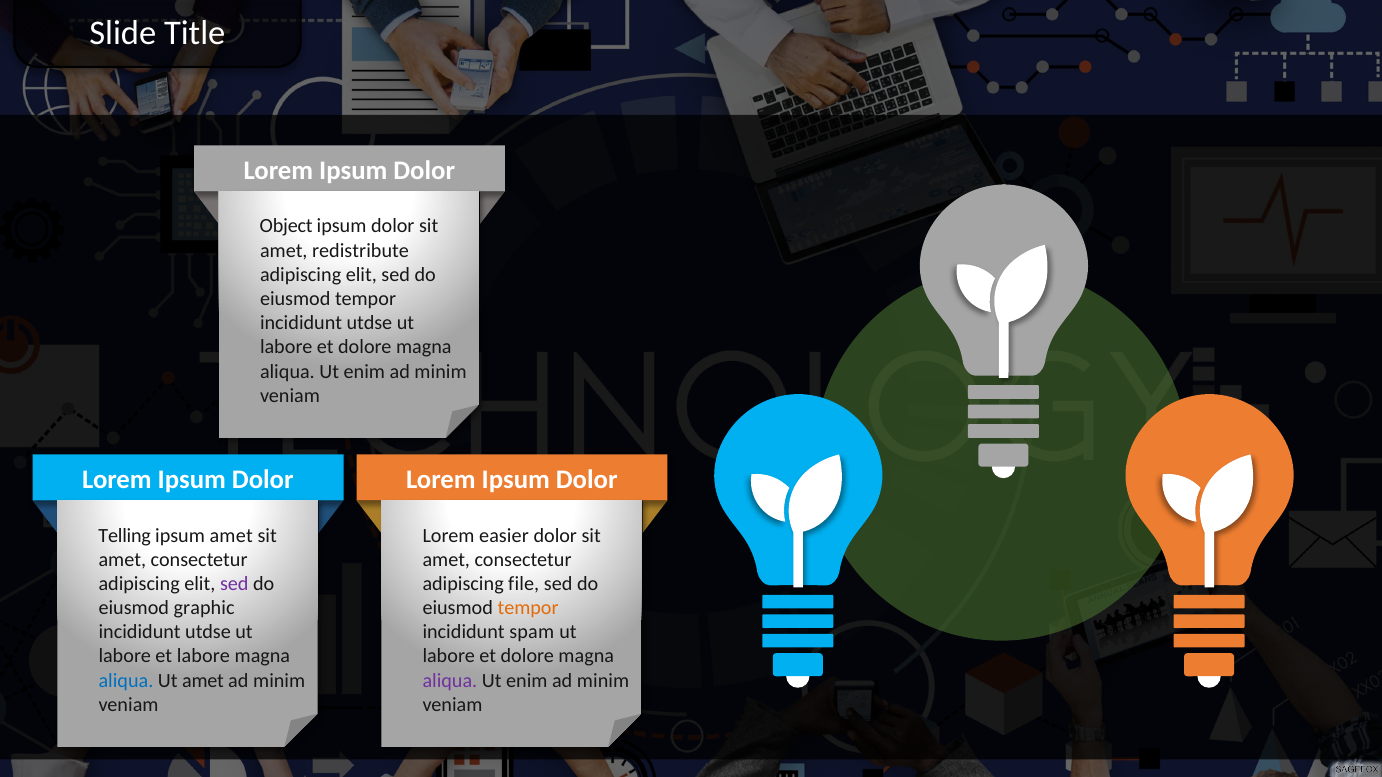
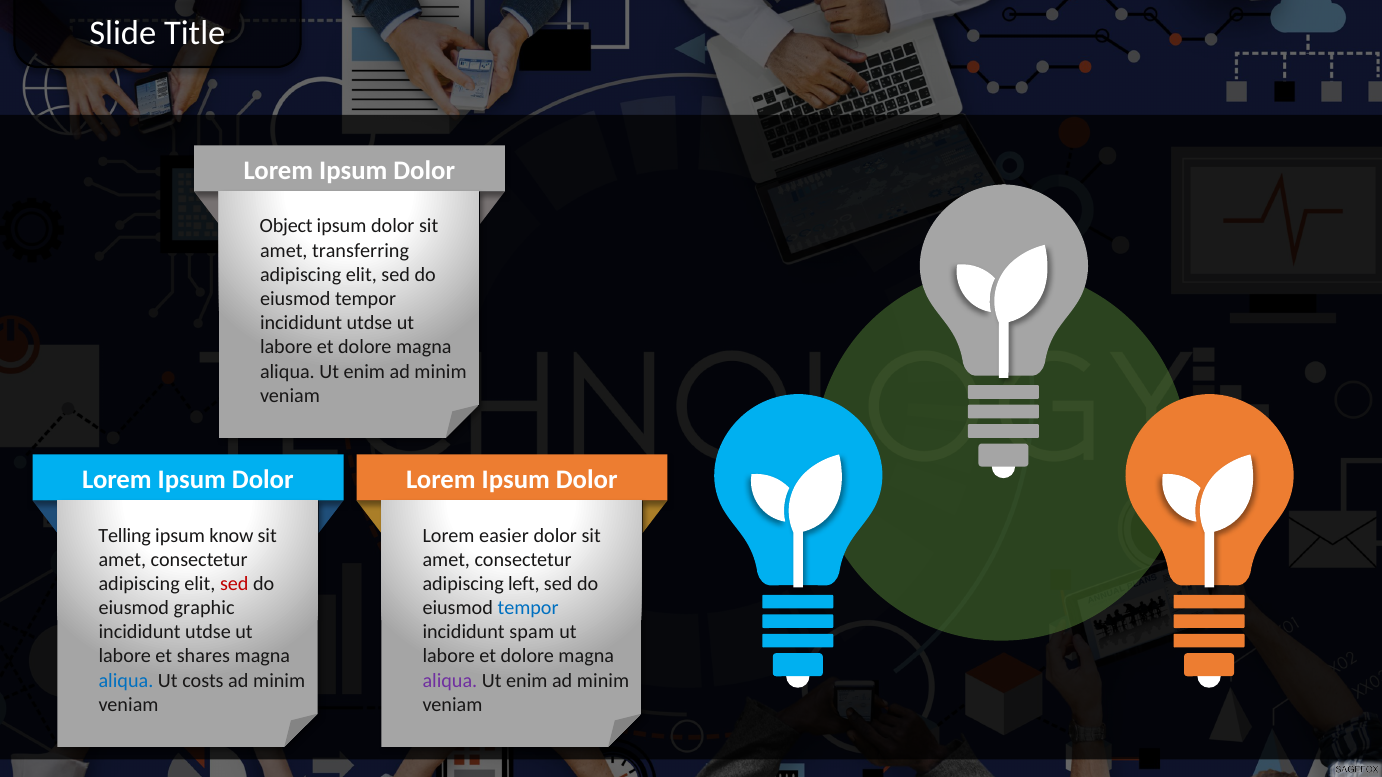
redistribute: redistribute -> transferring
ipsum amet: amet -> know
sed at (234, 584) colour: purple -> red
file: file -> left
tempor at (528, 608) colour: orange -> blue
et labore: labore -> shares
Ut amet: amet -> costs
